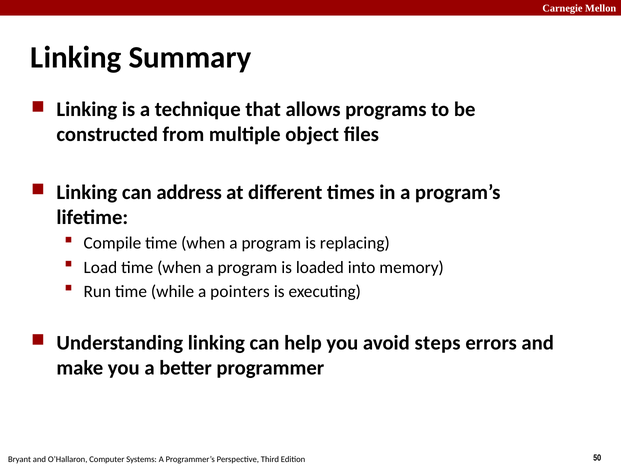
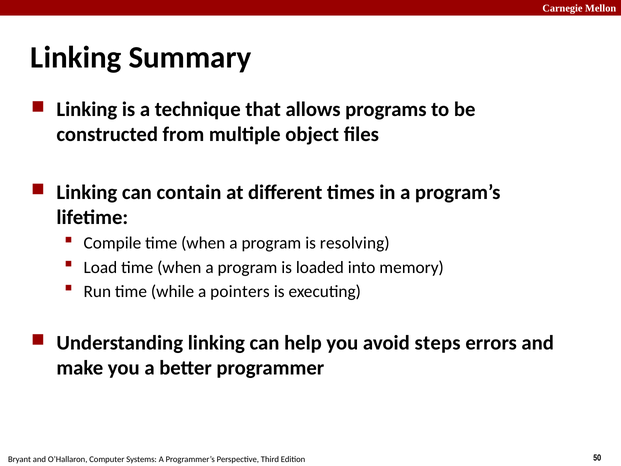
address: address -> contain
replacing: replacing -> resolving
